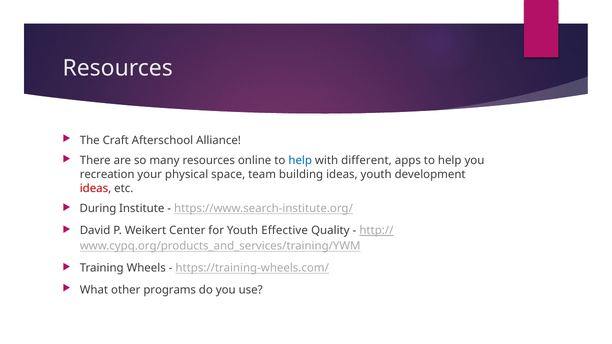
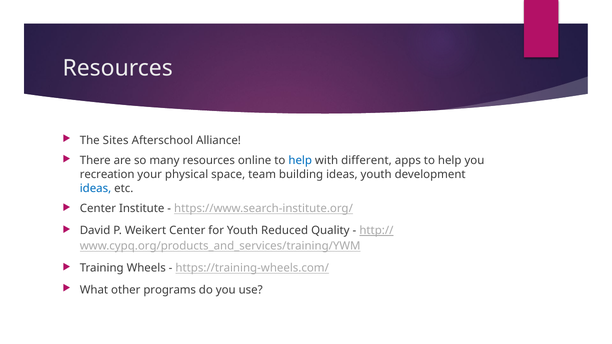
Craft: Craft -> Sites
ideas at (96, 188) colour: red -> blue
During at (98, 209): During -> Center
Effective: Effective -> Reduced
